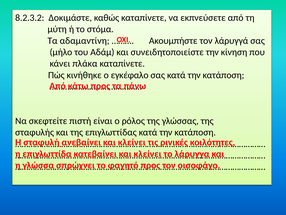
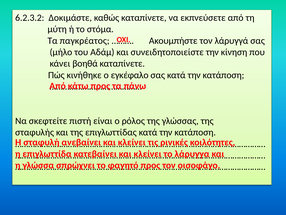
8.2.3.2: 8.2.3.2 -> 6.2.3.2
αδαμαντίνη: αδαμαντίνη -> παγκρέατος
πλάκα: πλάκα -> βοηθά
